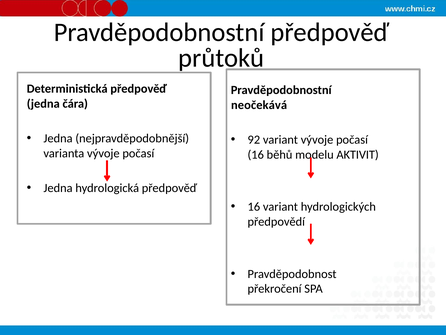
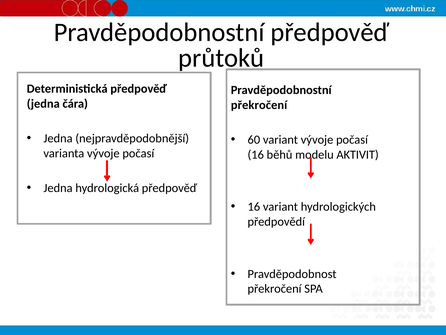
neočekává at (259, 105): neočekává -> překročení
92: 92 -> 60
